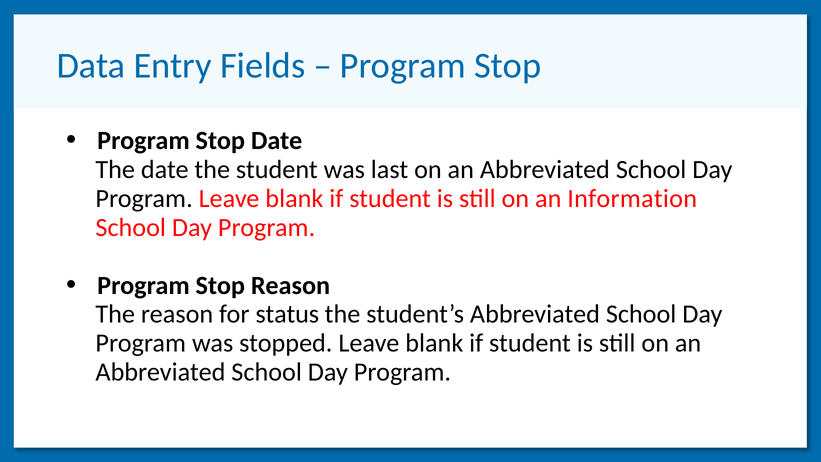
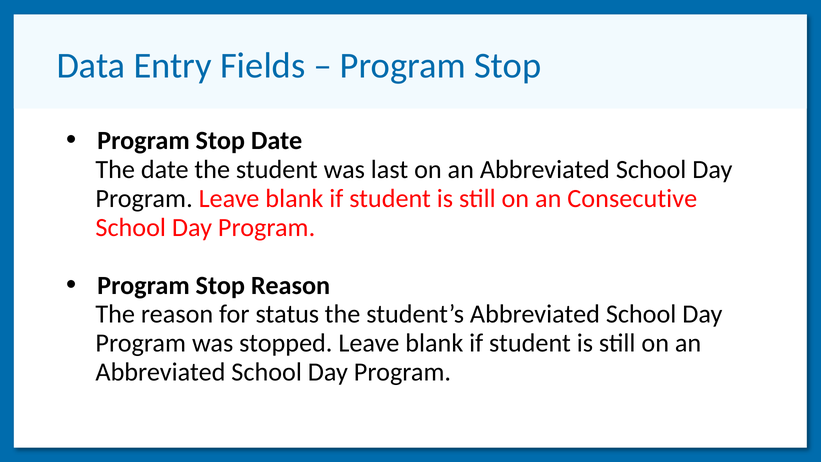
Information: Information -> Consecutive
